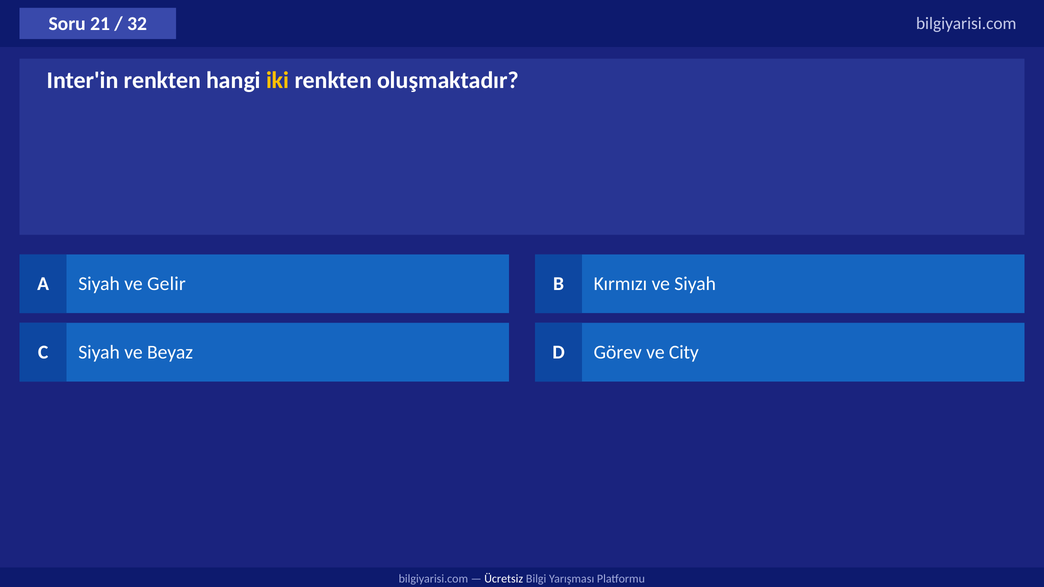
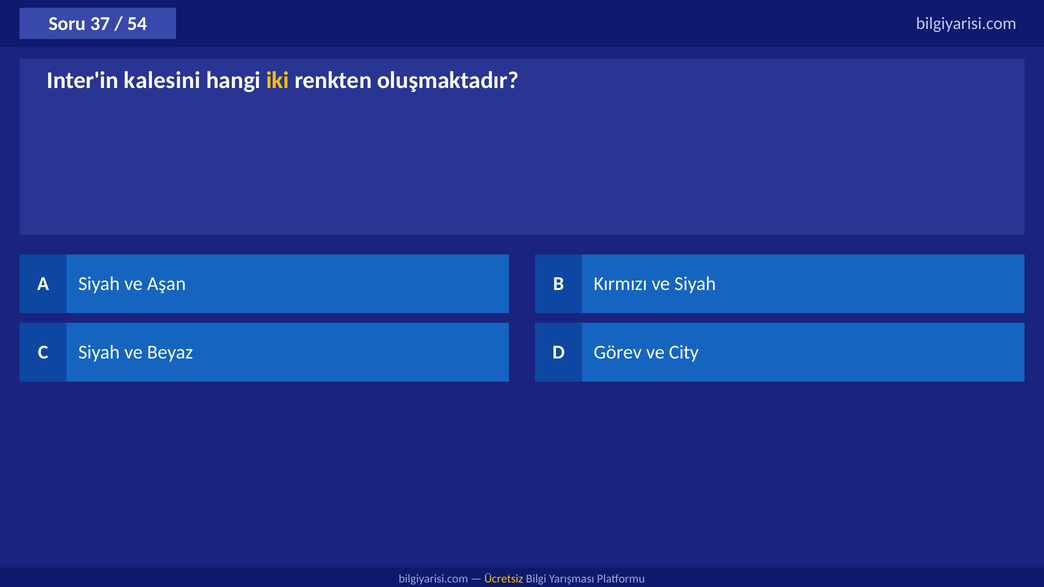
21: 21 -> 37
32: 32 -> 54
Inter'in renkten: renkten -> kalesini
Gelir: Gelir -> Aşan
Ücretsiz colour: white -> yellow
